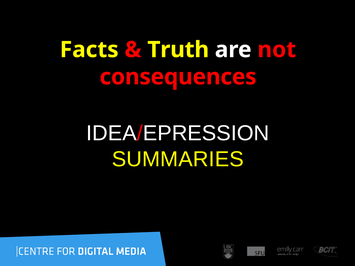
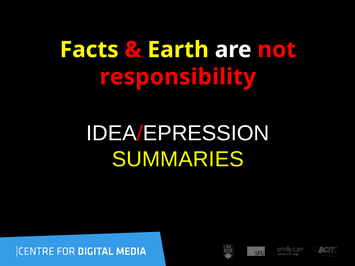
Truth: Truth -> Earth
consequences: consequences -> responsibility
